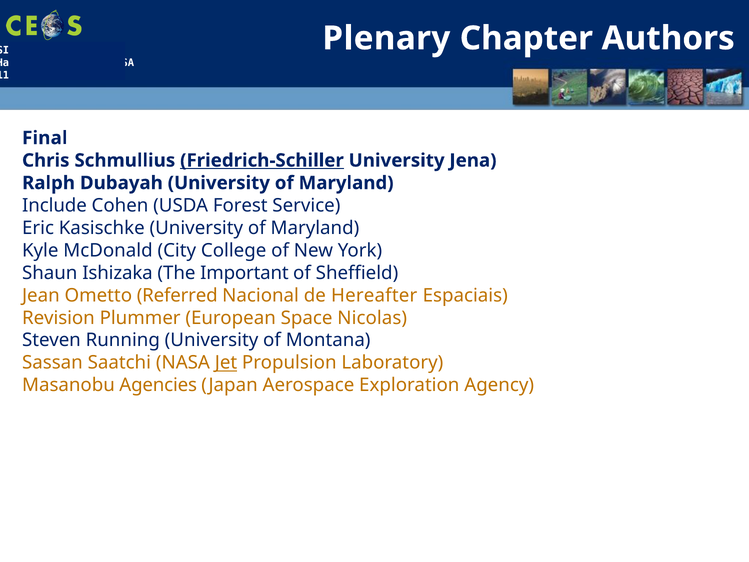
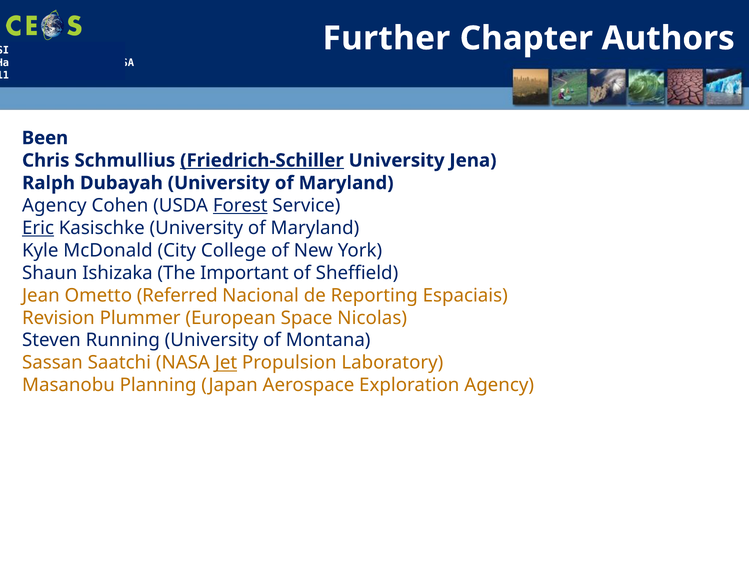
Plenary: Plenary -> Further
Final: Final -> Been
Include at (54, 205): Include -> Agency
Forest underline: none -> present
Eric underline: none -> present
Hereafter: Hereafter -> Reporting
Agencies: Agencies -> Planning
